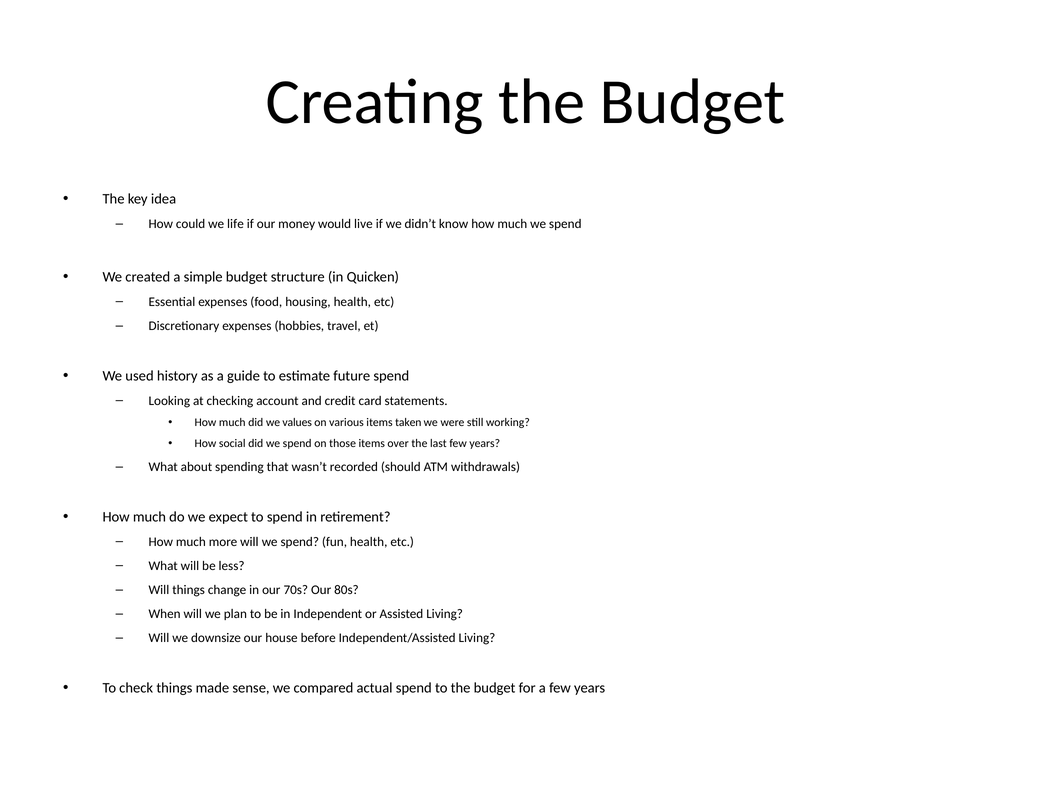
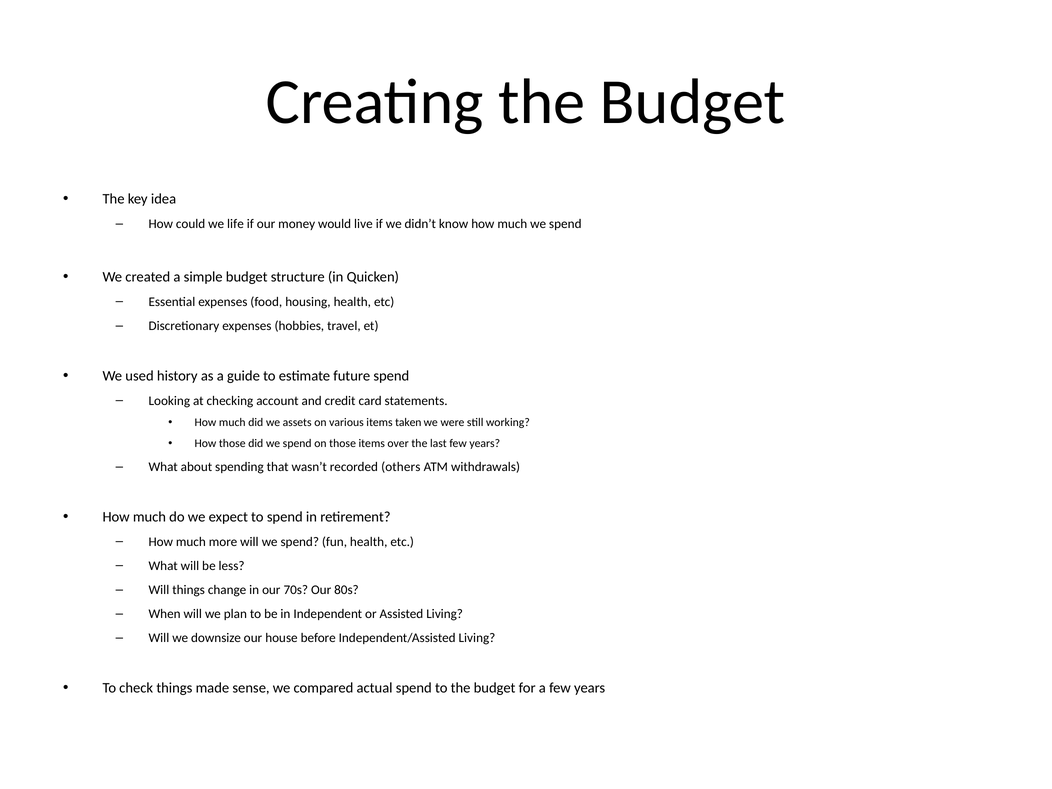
values: values -> assets
How social: social -> those
should: should -> others
